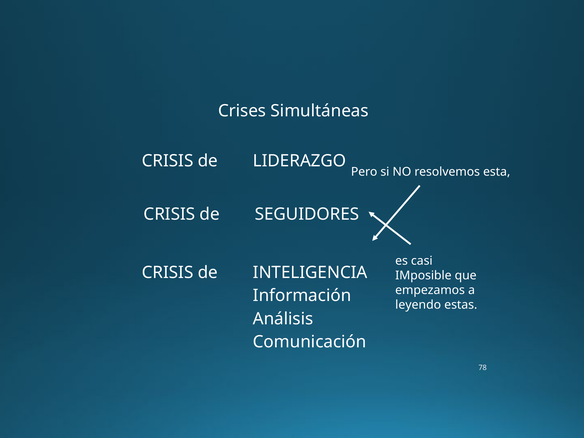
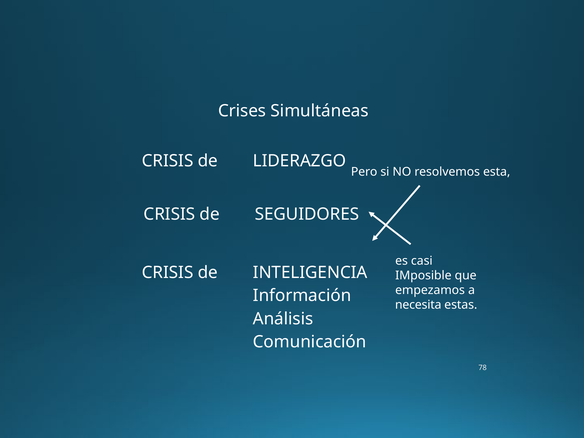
leyendo: leyendo -> necesita
